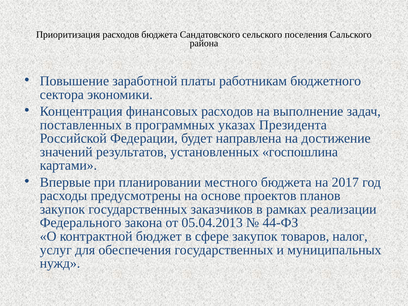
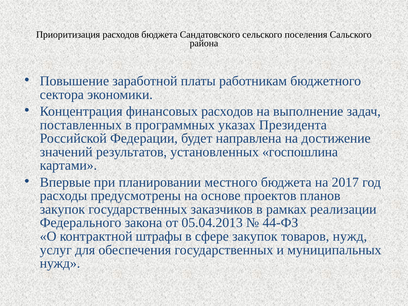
бюджет: бюджет -> штрафы
товаров налог: налог -> нужд
